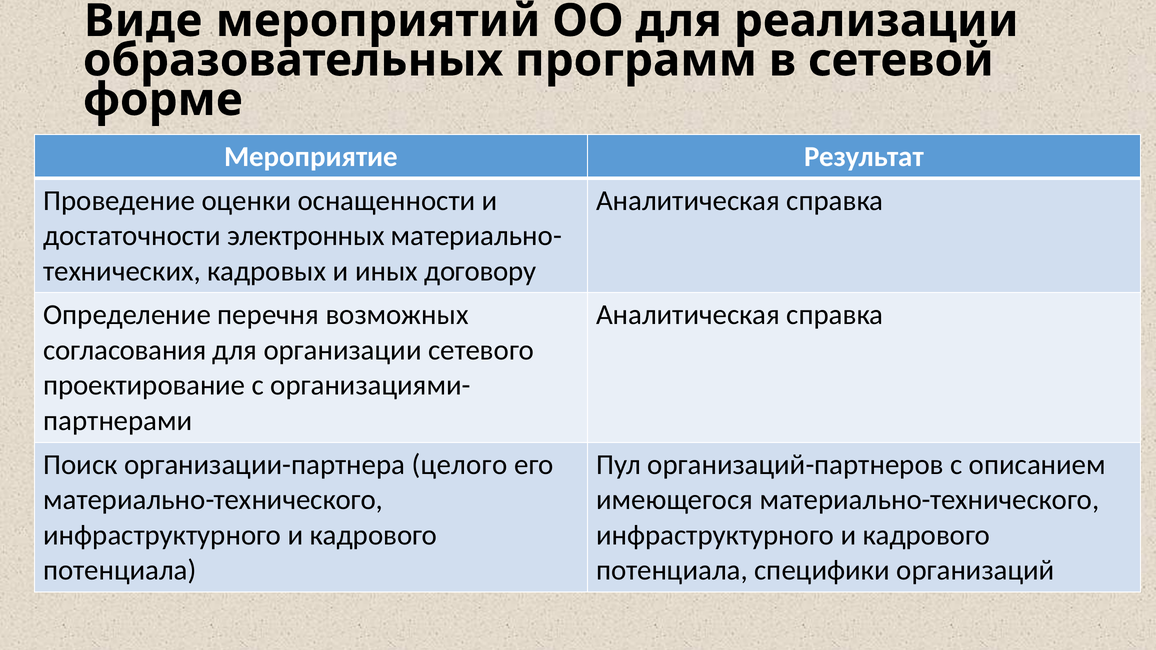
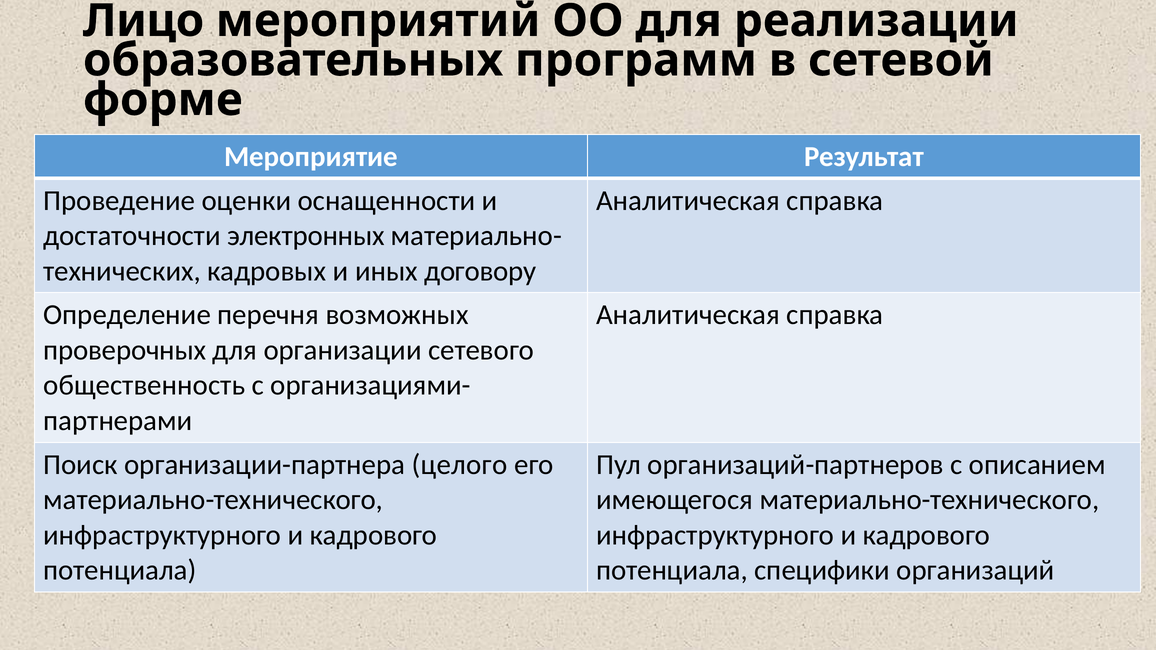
Виде: Виде -> Лицо
согласования: согласования -> проверочных
проектирование: проектирование -> общественность
